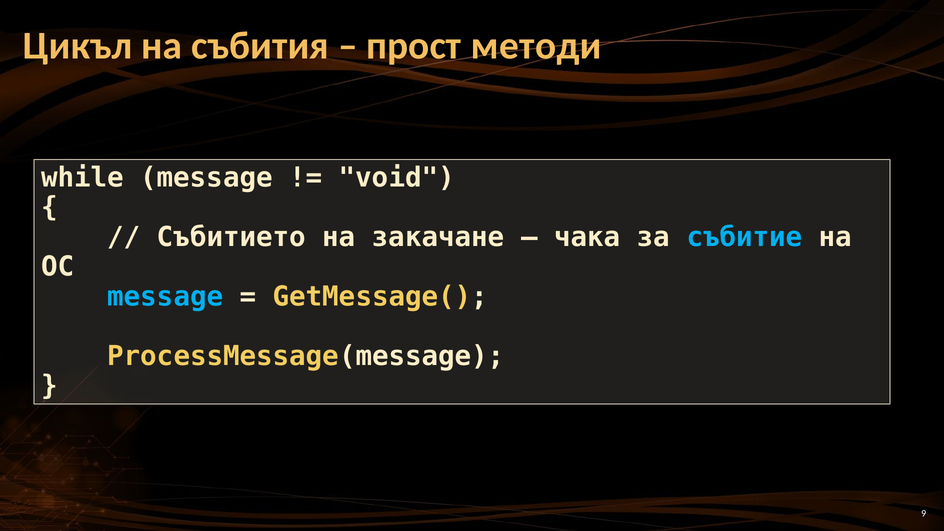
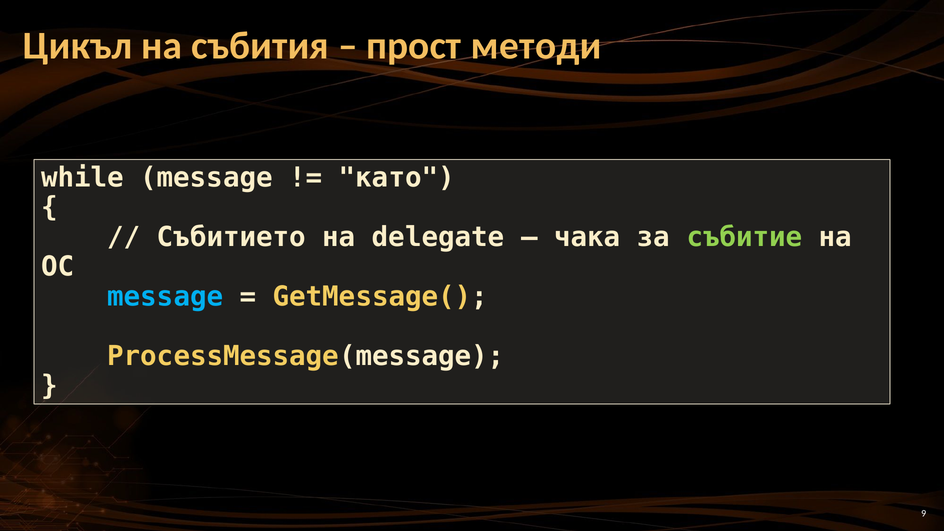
void: void -> като
закачане: закачане -> delegate
събитие colour: light blue -> light green
